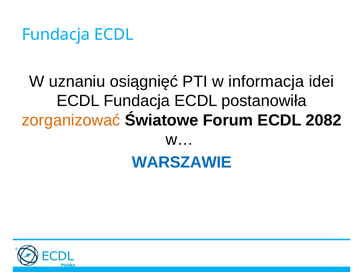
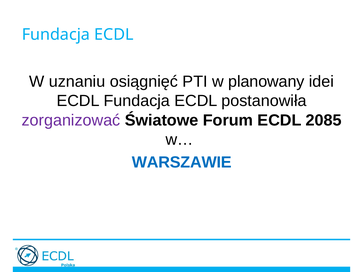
informacja: informacja -> planowany
zorganizować colour: orange -> purple
2082: 2082 -> 2085
